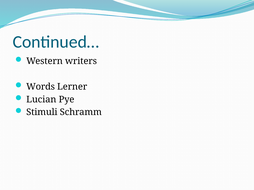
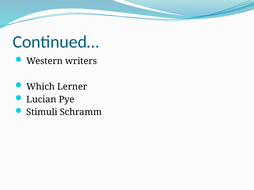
Words: Words -> Which
